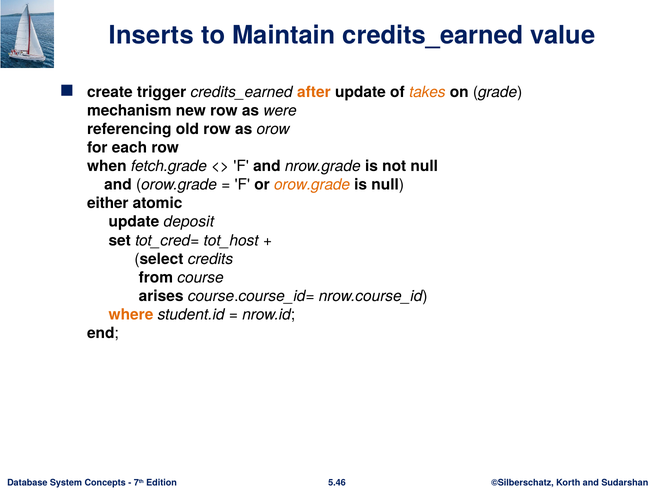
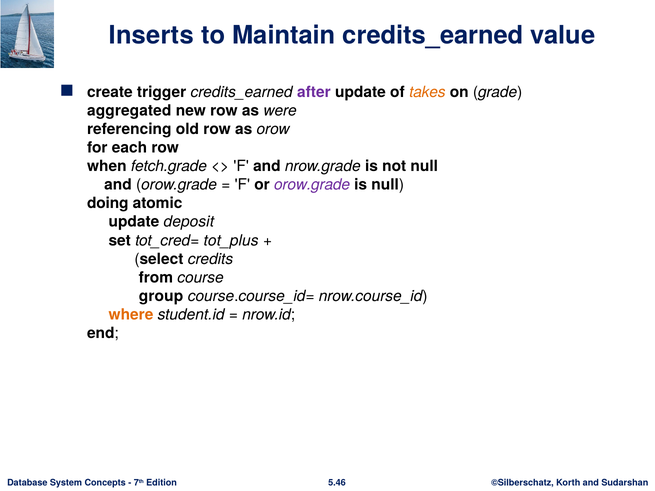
after colour: orange -> purple
mechanism: mechanism -> aggregated
orow.grade at (312, 185) colour: orange -> purple
either: either -> doing
tot_host: tot_host -> tot_plus
arises: arises -> group
